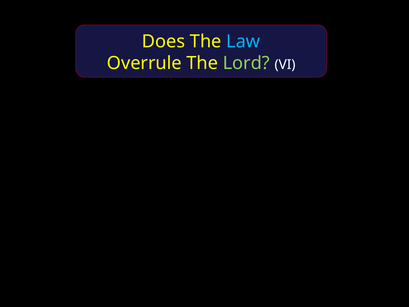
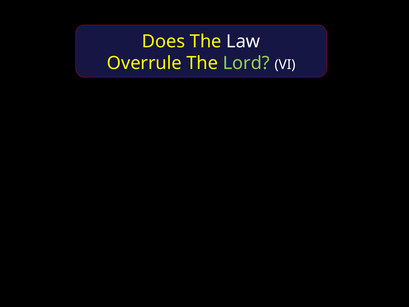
Law colour: light blue -> white
